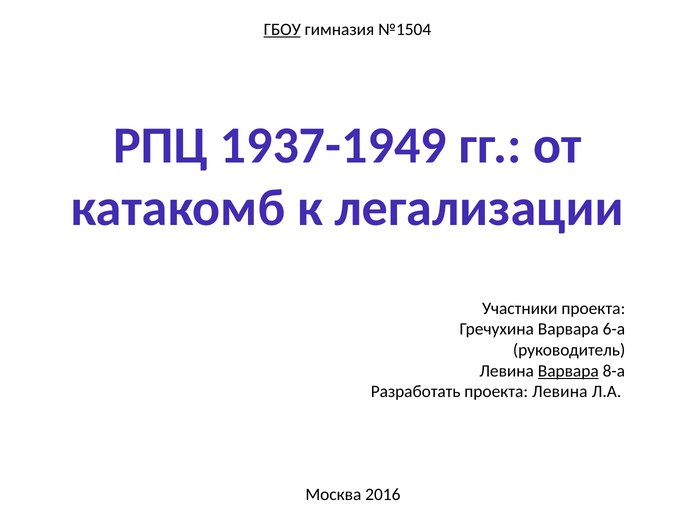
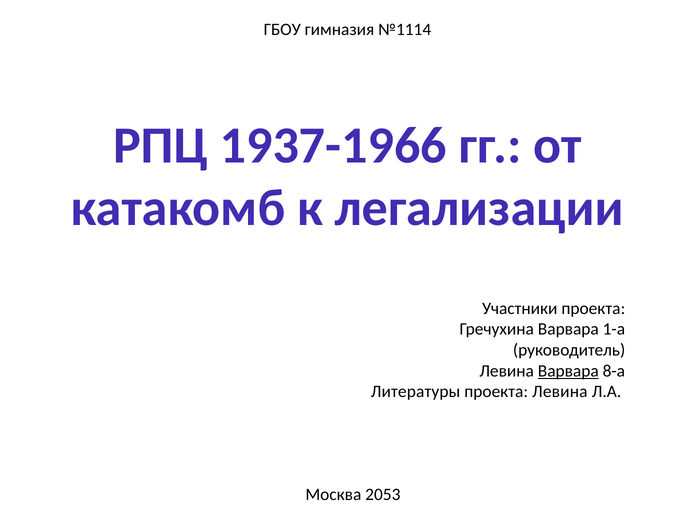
ГБОУ underline: present -> none
№1504: №1504 -> №1114
1937-1949: 1937-1949 -> 1937-1966
6-а: 6-а -> 1-а
Разработать: Разработать -> Литературы
2016: 2016 -> 2053
